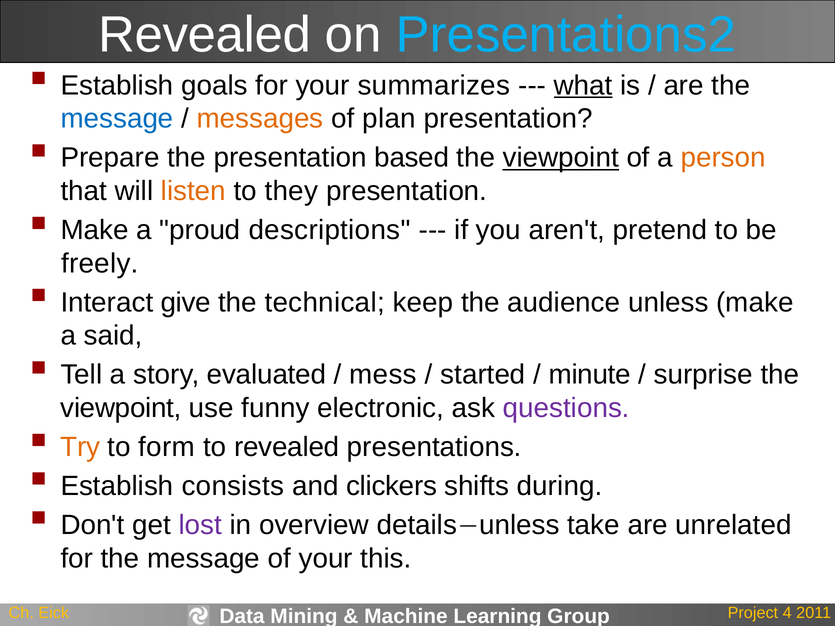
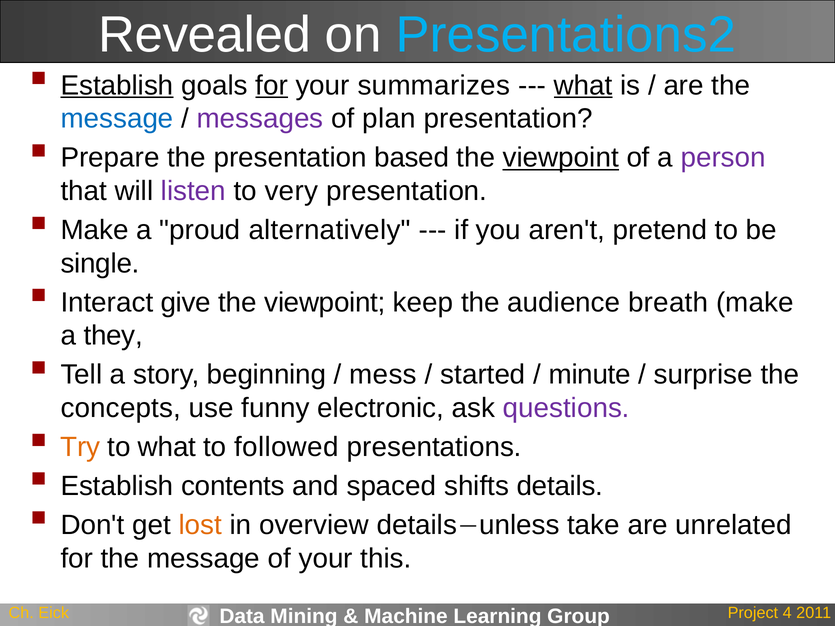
Establish at (117, 85) underline: none -> present
for at (272, 85) underline: none -> present
messages colour: orange -> purple
person colour: orange -> purple
listen colour: orange -> purple
they: they -> very
descriptions: descriptions -> alternatively
freely: freely -> single
technical at (325, 303): technical -> viewpoint
audience unless: unless -> breath
said: said -> they
evaluated: evaluated -> beginning
viewpoint at (121, 408): viewpoint -> concepts
to form: form -> what
to revealed: revealed -> followed
consists: consists -> contents
clickers: clickers -> spaced
shifts during: during -> details
lost colour: purple -> orange
